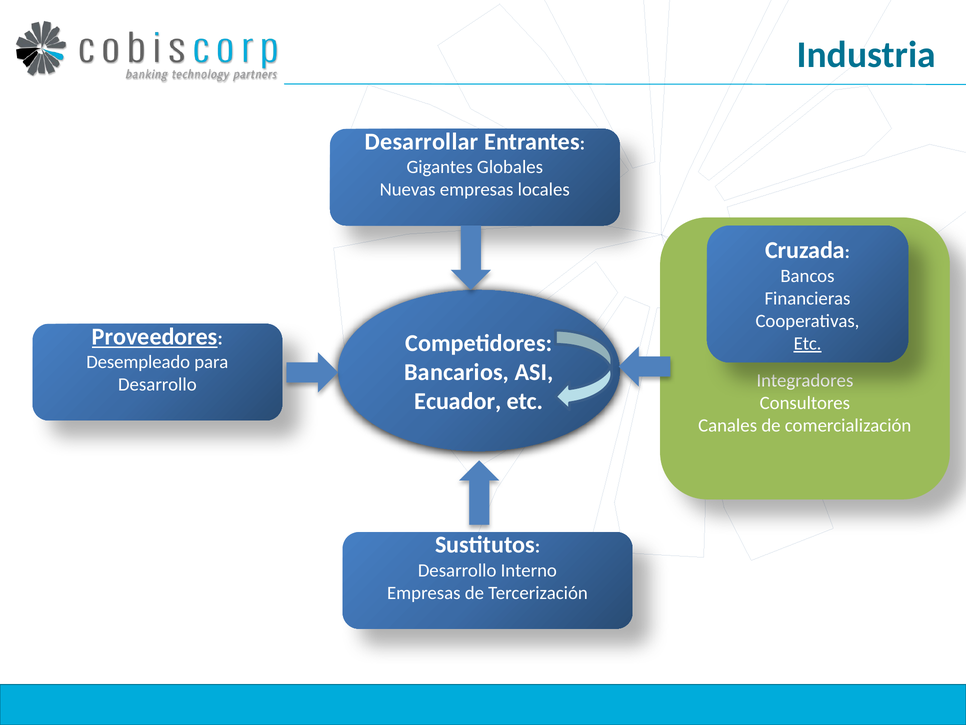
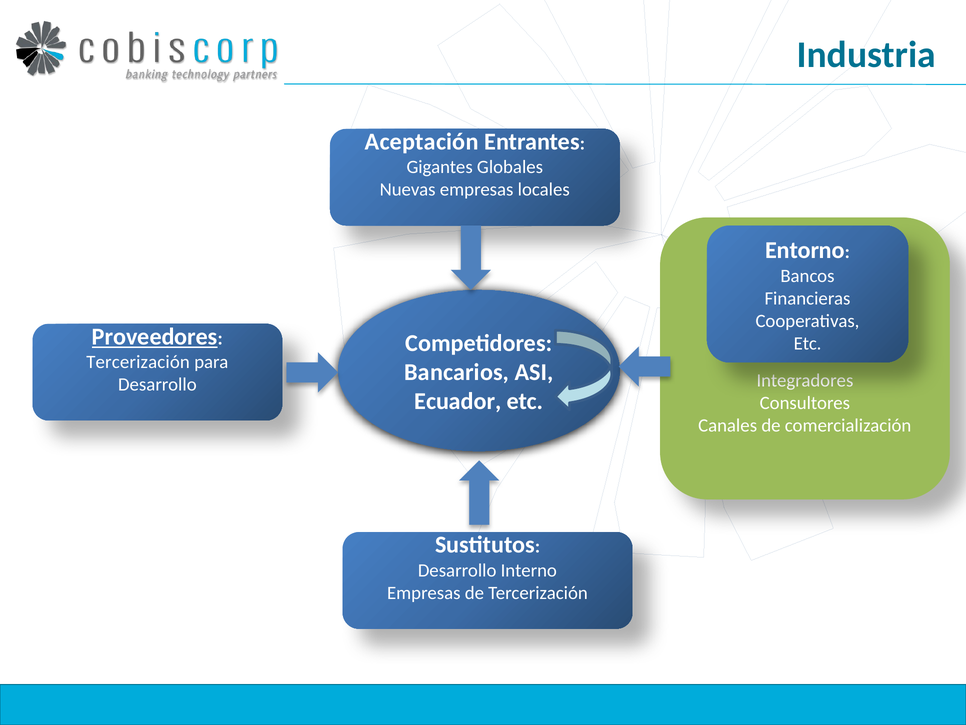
Desarrollar: Desarrollar -> Aceptación
Cruzada: Cruzada -> Entorno
Etc at (808, 343) underline: present -> none
Desempleado at (138, 362): Desempleado -> Tercerización
